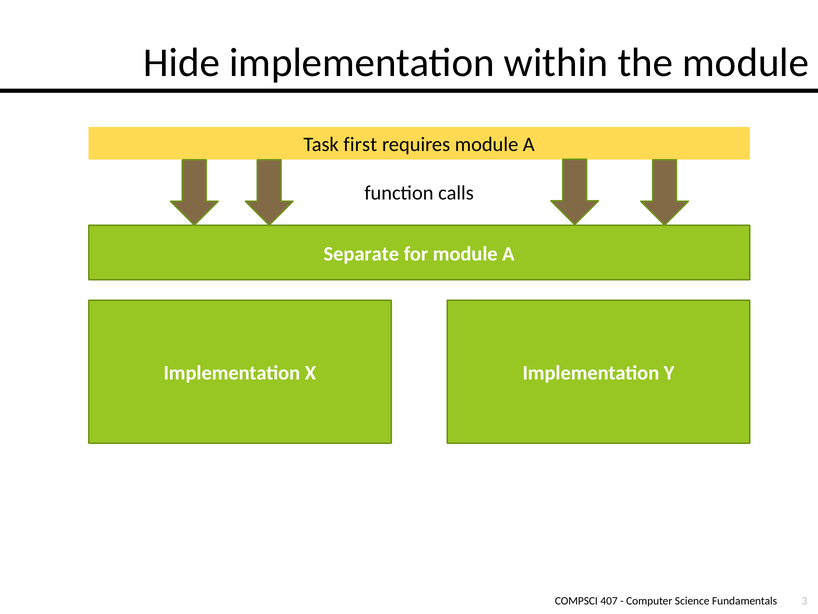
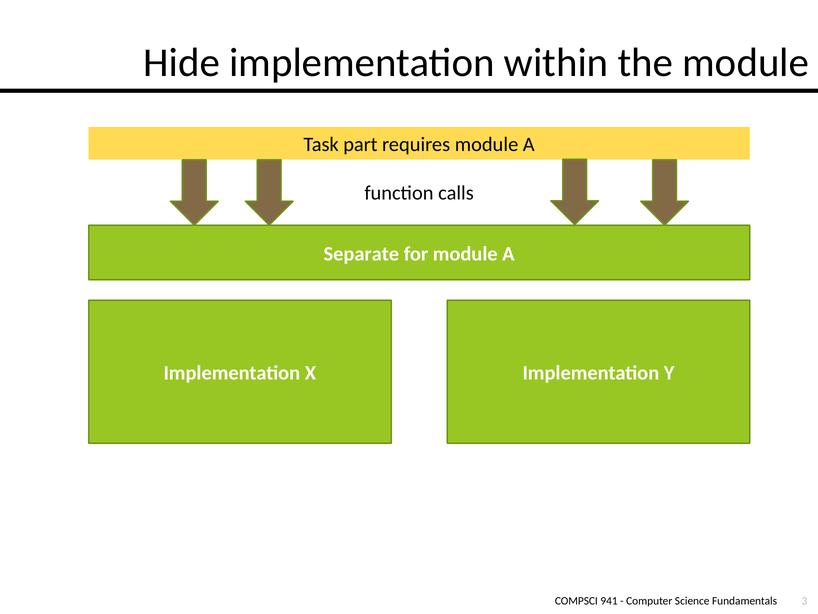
first: first -> part
407: 407 -> 941
